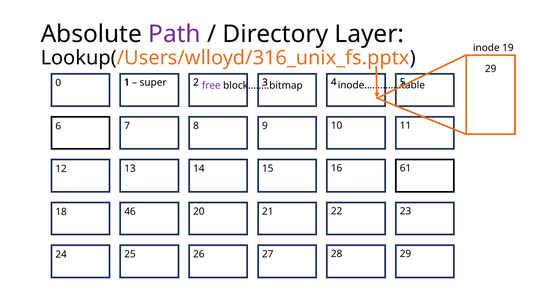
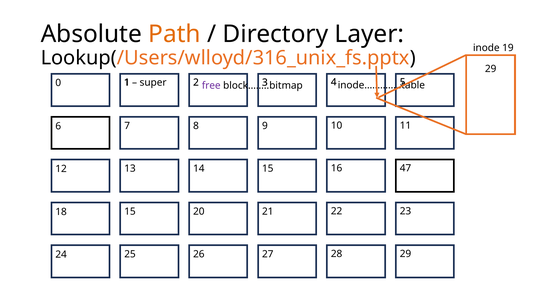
Path colour: purple -> orange
61: 61 -> 47
18 46: 46 -> 15
